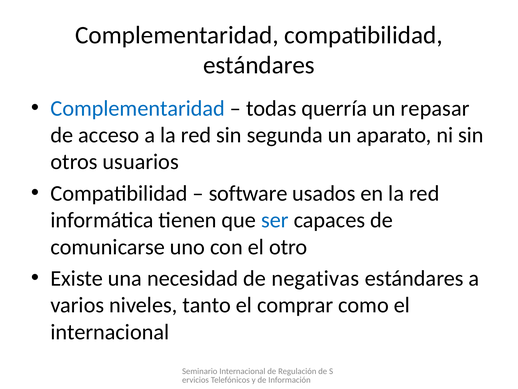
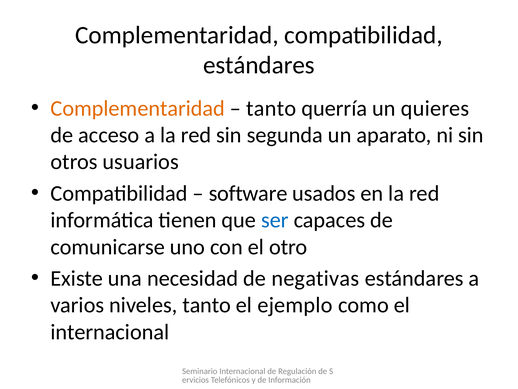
Complementaridad at (138, 108) colour: blue -> orange
todas at (271, 108): todas -> tanto
repasar: repasar -> quieres
comprar: comprar -> ejemplo
